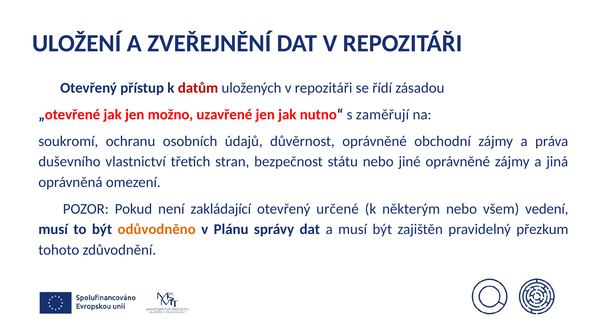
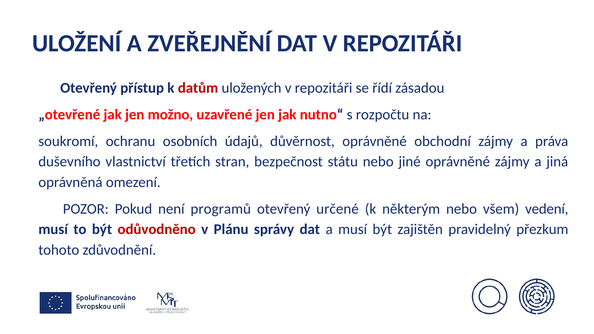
zaměřují: zaměřují -> rozpočtu
zakládající: zakládající -> programů
odůvodněno colour: orange -> red
